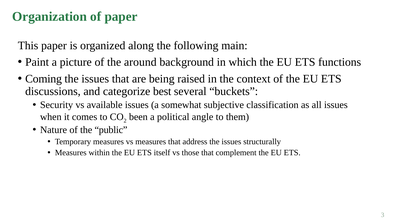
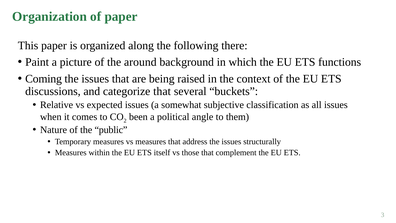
main: main -> there
categorize best: best -> that
Security: Security -> Relative
available: available -> expected
